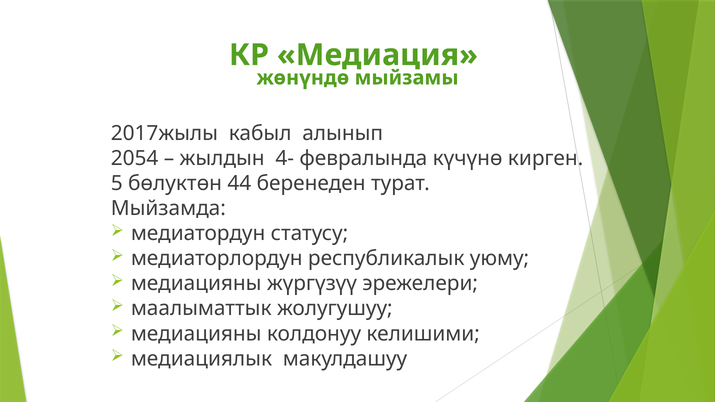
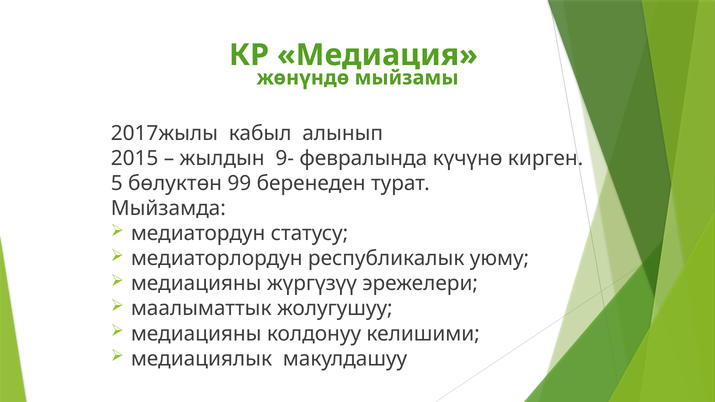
2054: 2054 -> 2015
4-: 4- -> 9-
44: 44 -> 99
